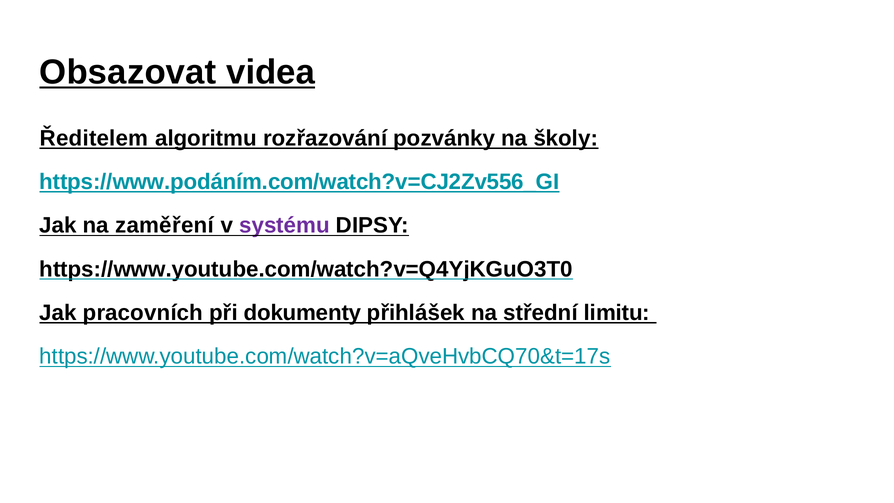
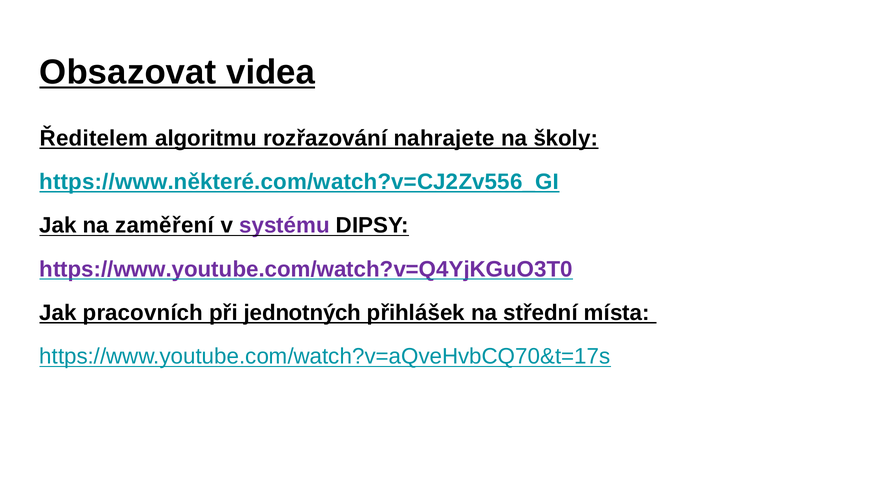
pozvánky: pozvánky -> nahrajete
https://www.podáním.com/watch?v=CJ2Zv556_GI: https://www.podáním.com/watch?v=CJ2Zv556_GI -> https://www.některé.com/watch?v=CJ2Zv556_GI
https://www.youtube.com/watch?v=Q4YjKGuO3T0 colour: black -> purple
dokumenty: dokumenty -> jednotných
limitu: limitu -> místa
